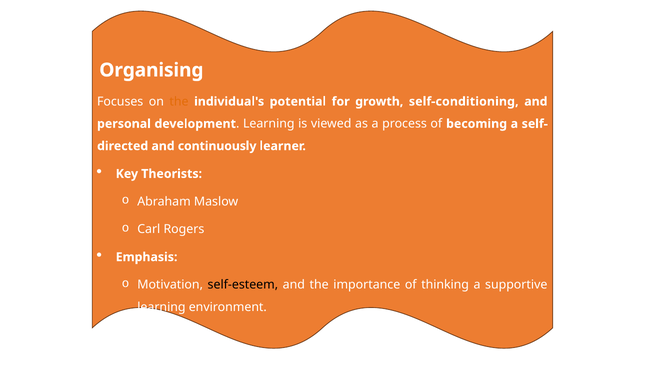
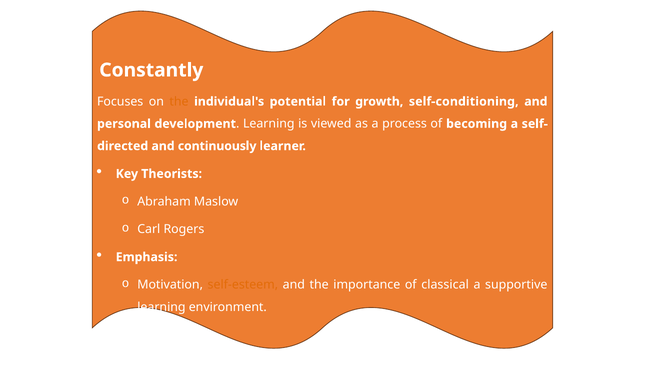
Organising: Organising -> Constantly
self-esteem colour: black -> orange
thinking: thinking -> classical
